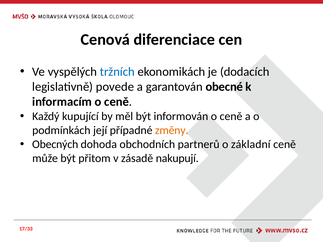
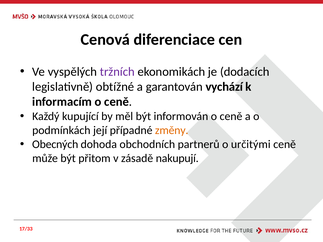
tržních colour: blue -> purple
povede: povede -> obtížné
obecné: obecné -> vychází
základní: základní -> určitými
